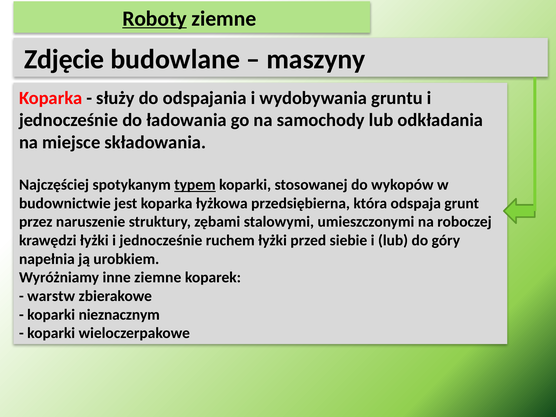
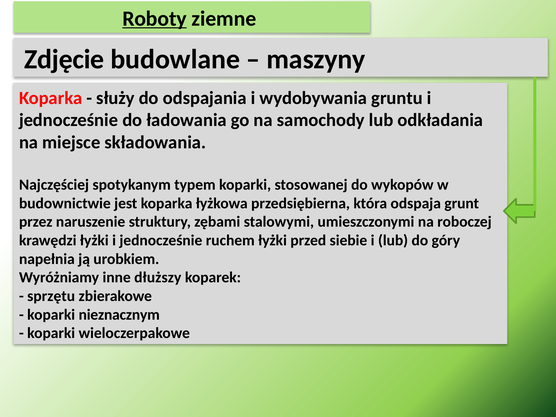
typem underline: present -> none
inne ziemne: ziemne -> dłuższy
warstw: warstw -> sprzętu
